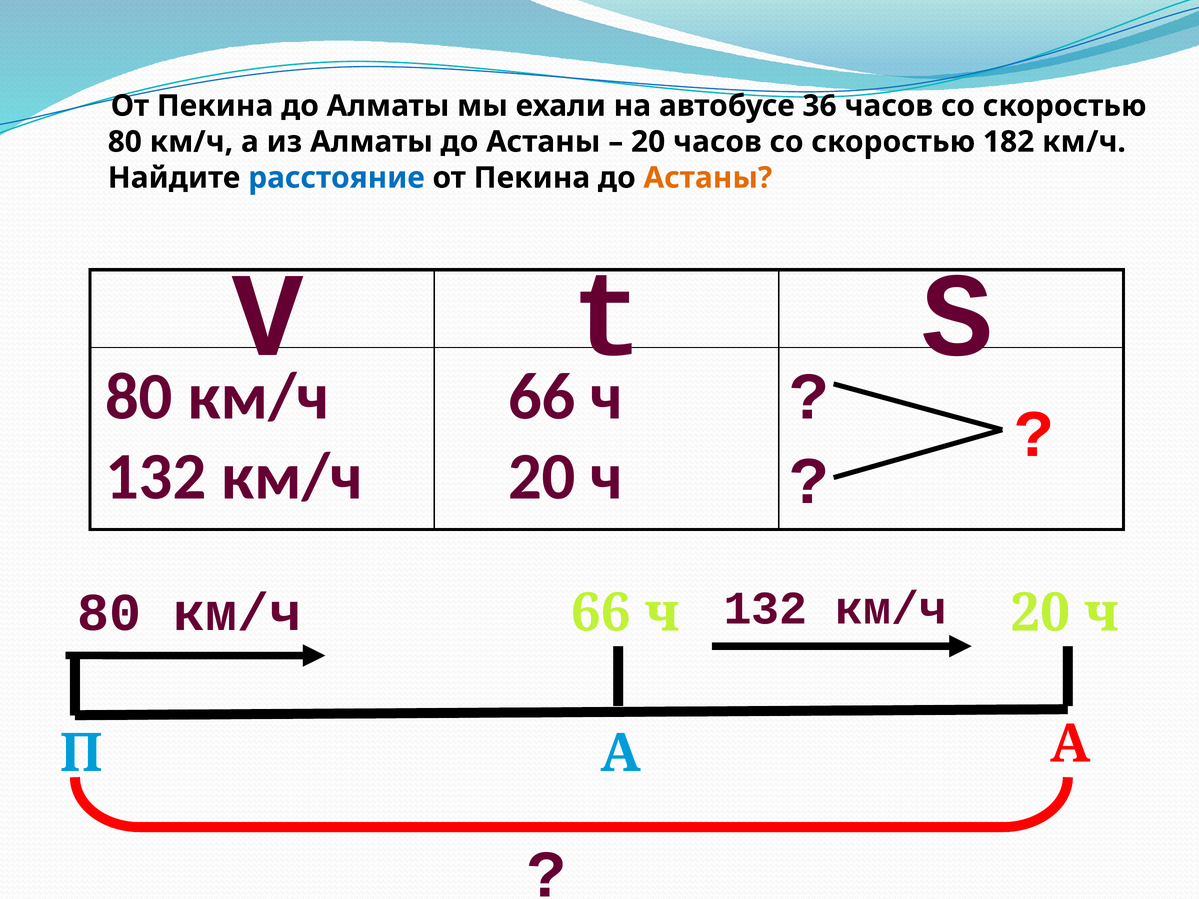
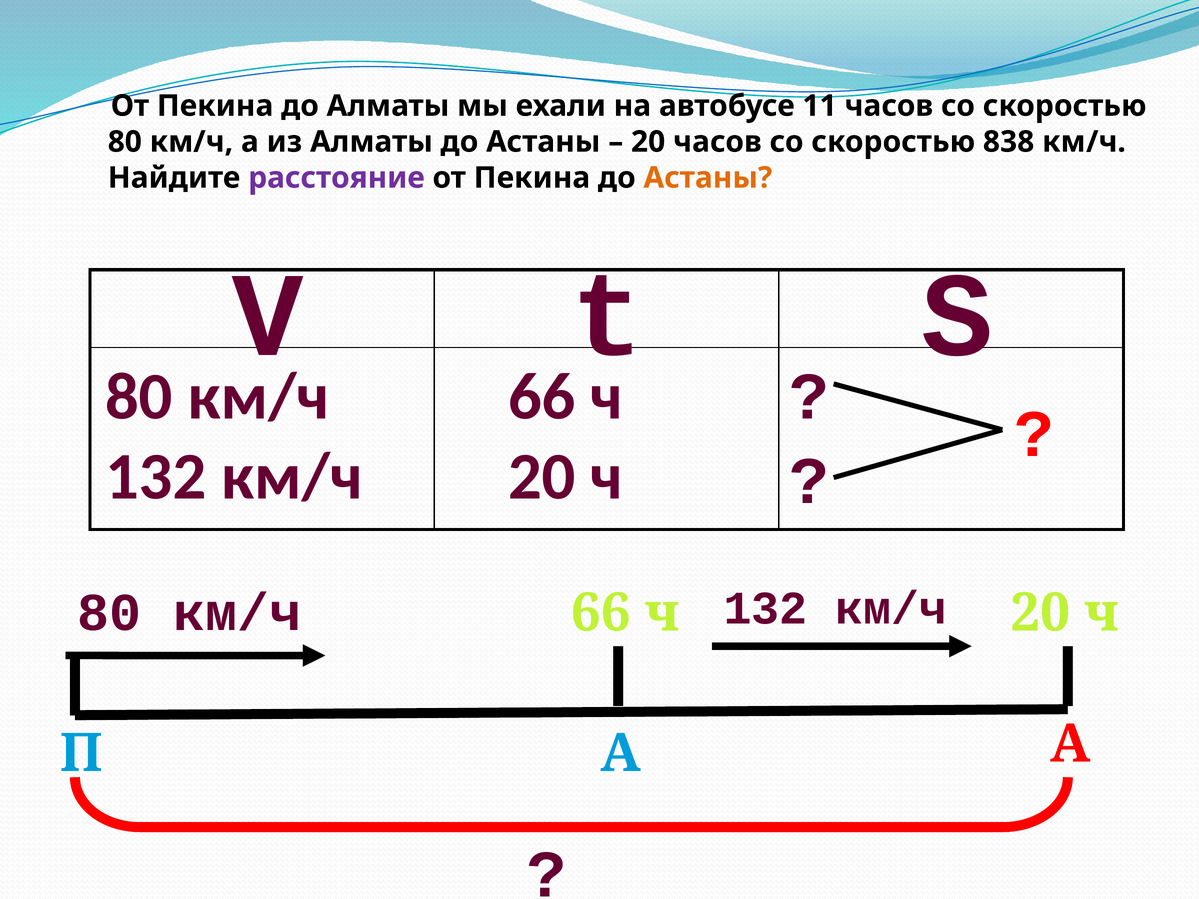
36: 36 -> 11
182: 182 -> 838
расстояние colour: blue -> purple
